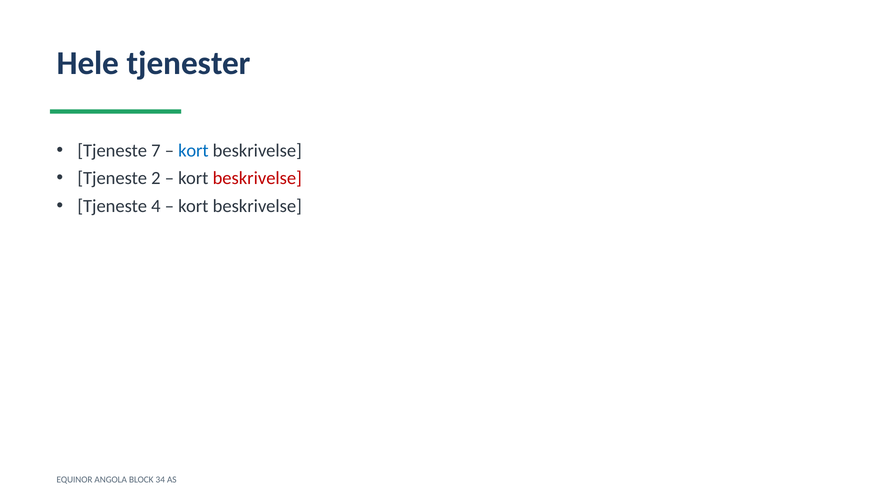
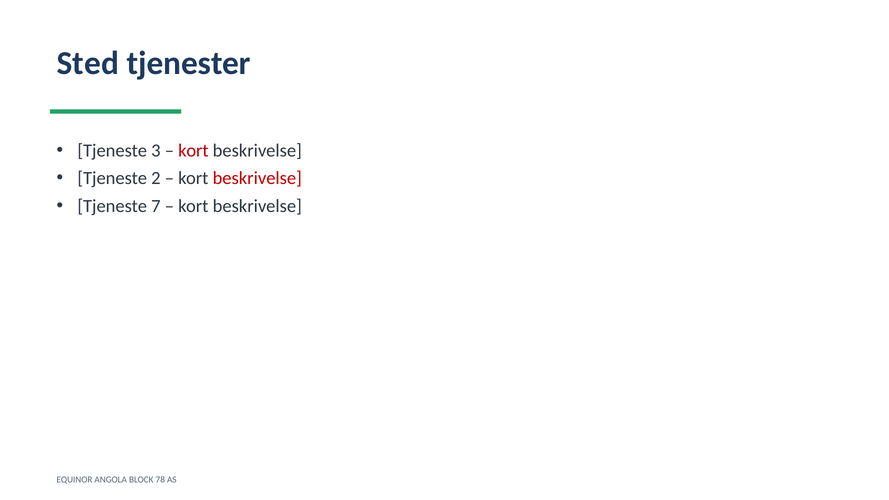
Hele: Hele -> Sted
7: 7 -> 3
kort at (193, 151) colour: blue -> red
4: 4 -> 7
34: 34 -> 78
